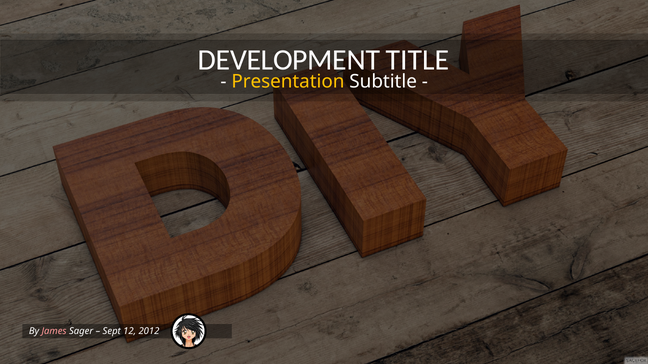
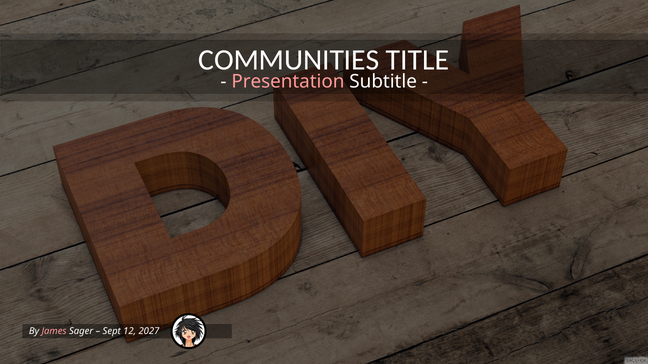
DEVELOPMENT: DEVELOPMENT -> COMMUNITIES
Presentation colour: yellow -> pink
2012: 2012 -> 2027
